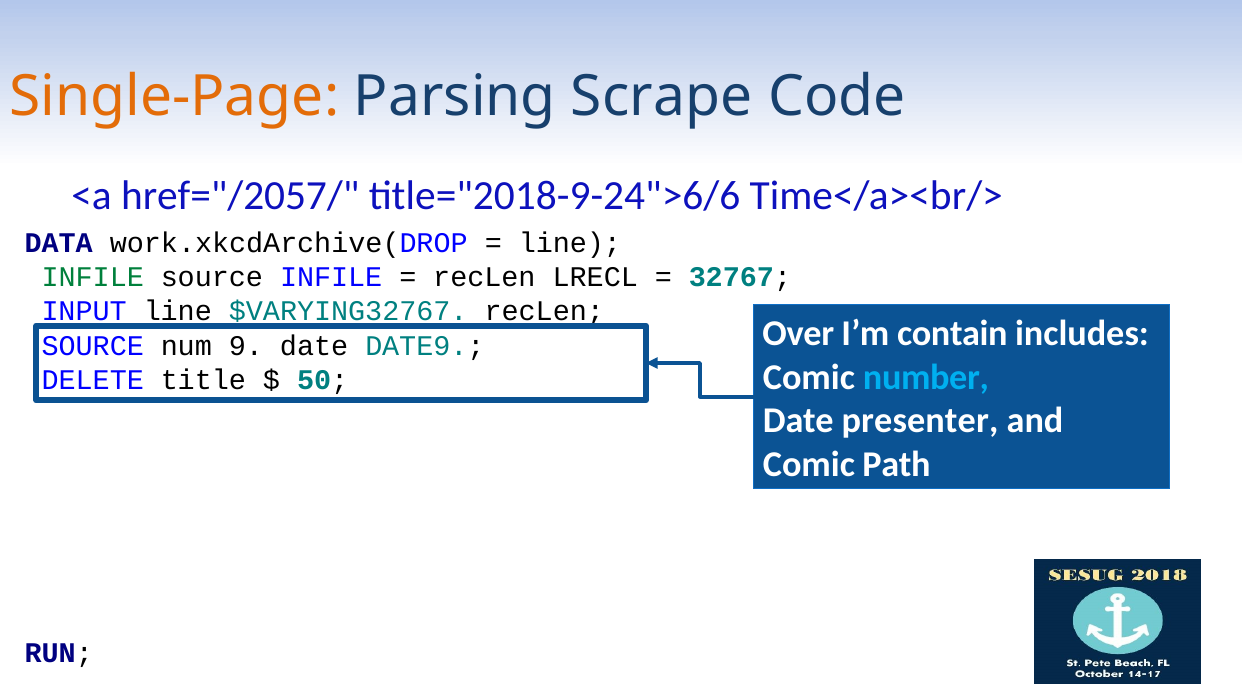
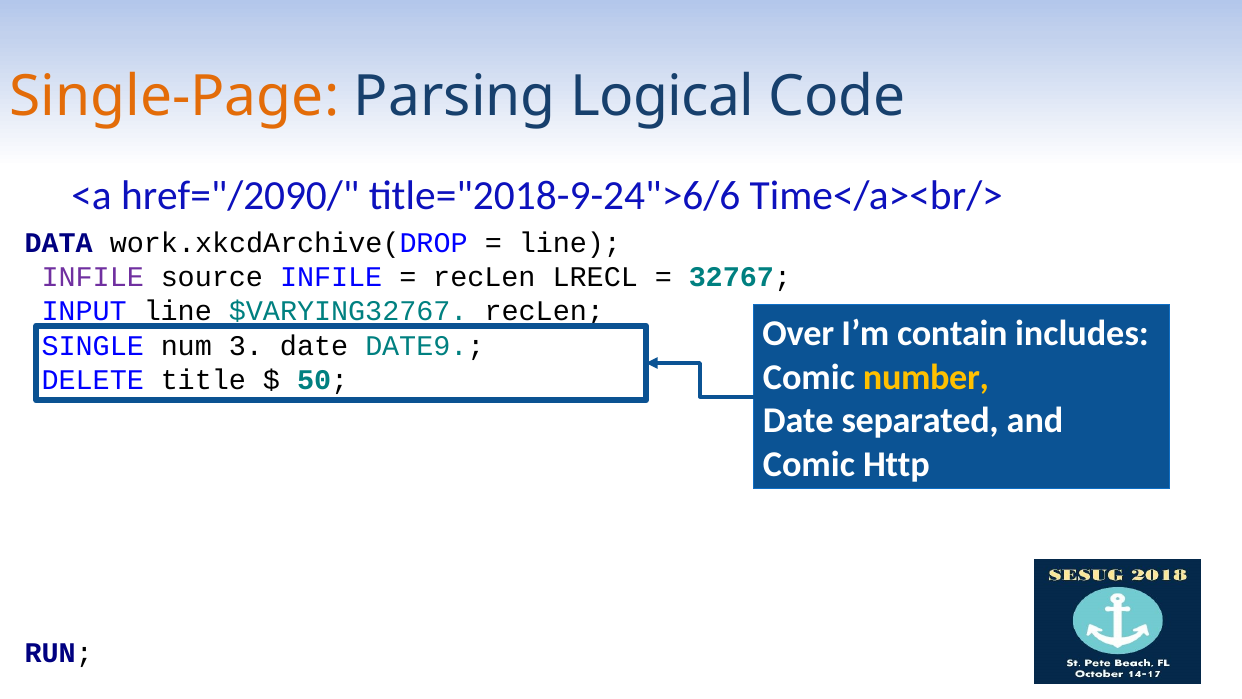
Scrape: Scrape -> Logical
href="/2057/: href="/2057/ -> href="/2090/
INFILE at (93, 277) colour: green -> purple
SOURCE at (93, 345): SOURCE -> SINGLE
9: 9 -> 3
number colour: light blue -> yellow
presenter: presenter -> separated
Path: Path -> Http
